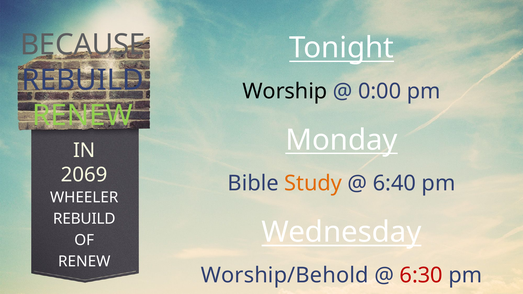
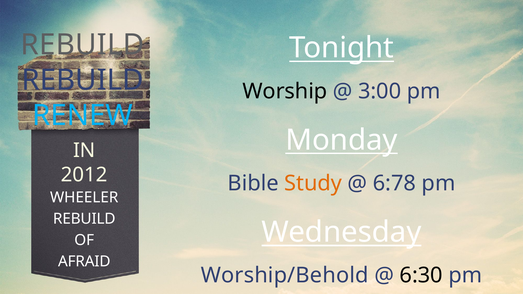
BECAUSE at (83, 45): BECAUSE -> REBUILD
0:00: 0:00 -> 3:00
RENEW at (83, 116) colour: light green -> light blue
2069: 2069 -> 2012
6:40: 6:40 -> 6:78
RENEW at (84, 262): RENEW -> AFRAID
6:30 colour: red -> black
